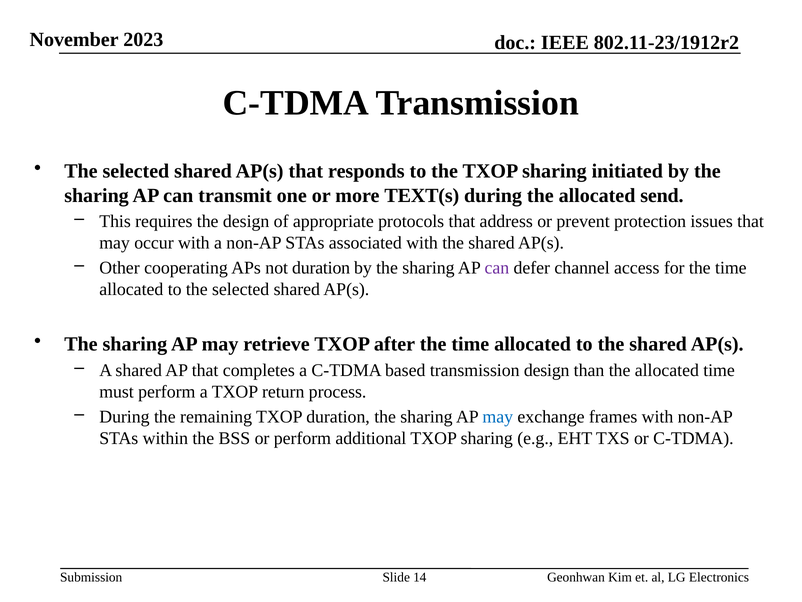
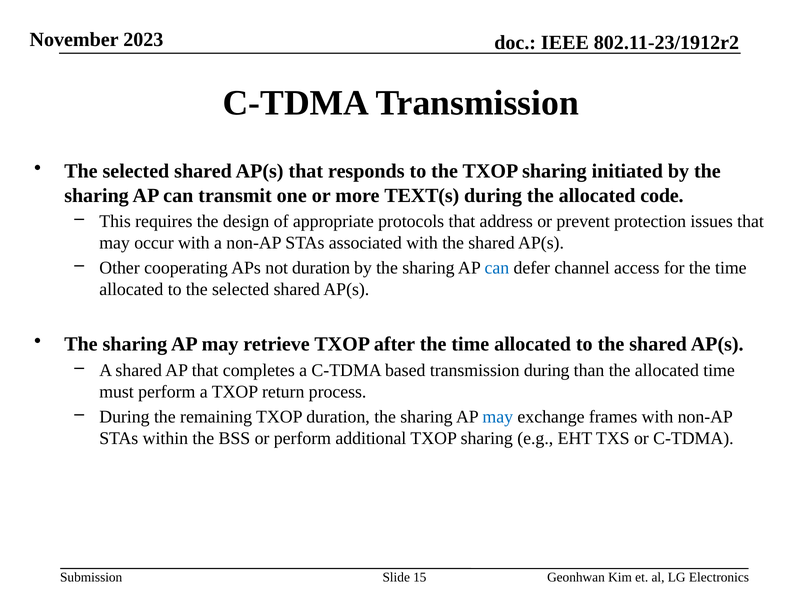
send: send -> code
can at (497, 268) colour: purple -> blue
transmission design: design -> during
14: 14 -> 15
